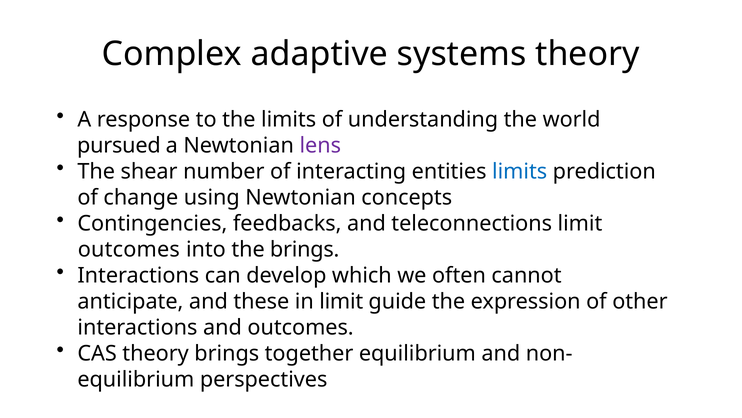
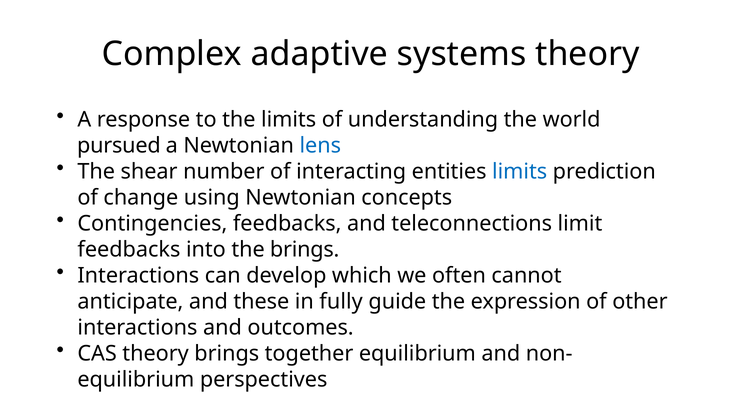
lens colour: purple -> blue
outcomes at (129, 249): outcomes -> feedbacks
in limit: limit -> fully
